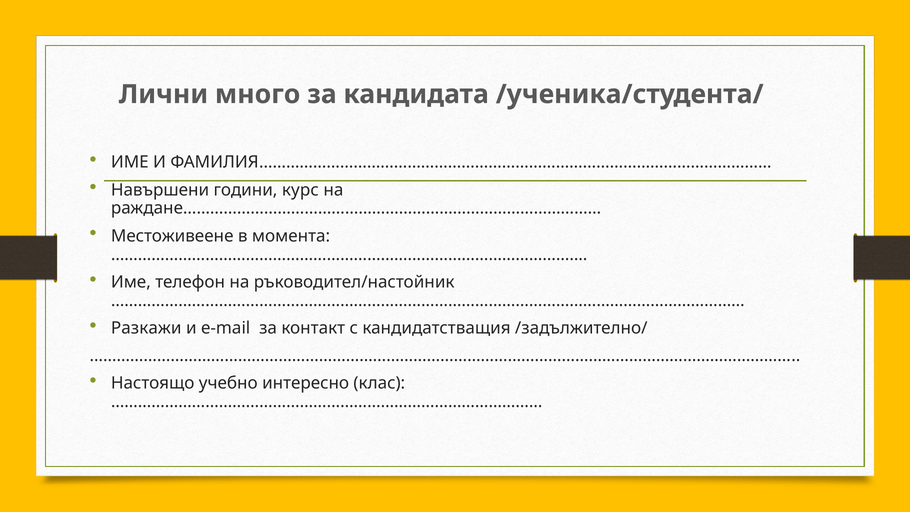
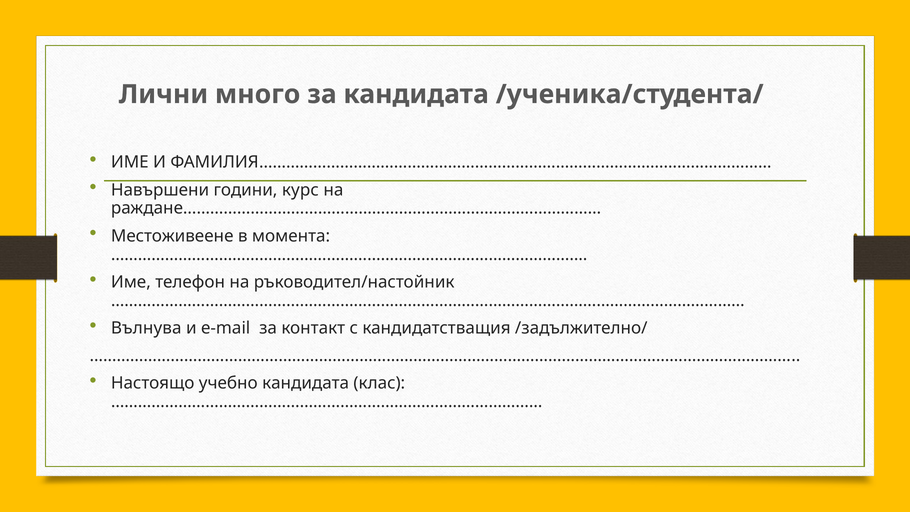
Разкажи: Разкажи -> Вълнува
учебно интересно: интересно -> кандидата
